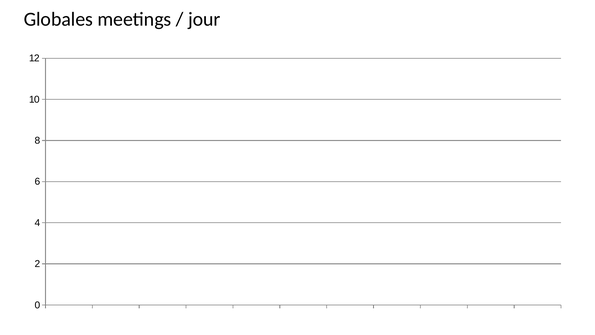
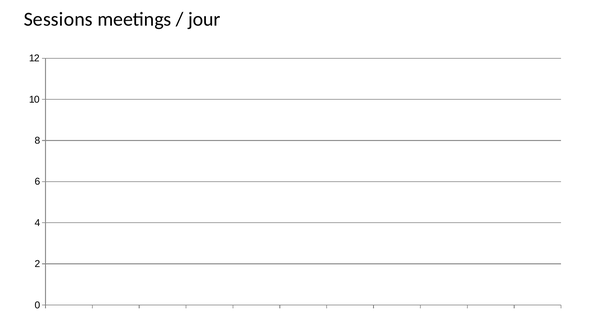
Globales: Globales -> Sessions
